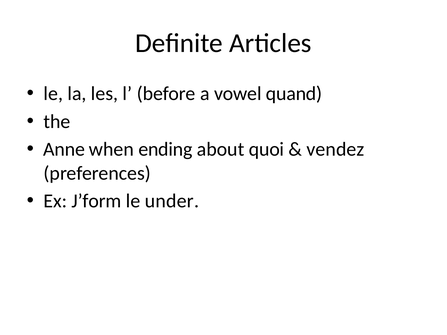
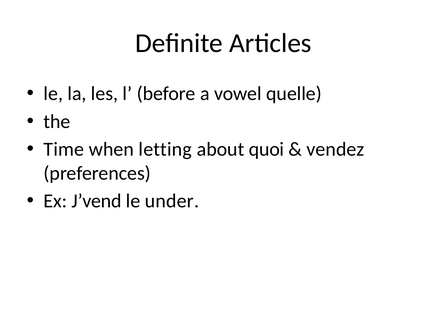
quand: quand -> quelle
Anne: Anne -> Time
ending: ending -> letting
J’form: J’form -> J’vend
